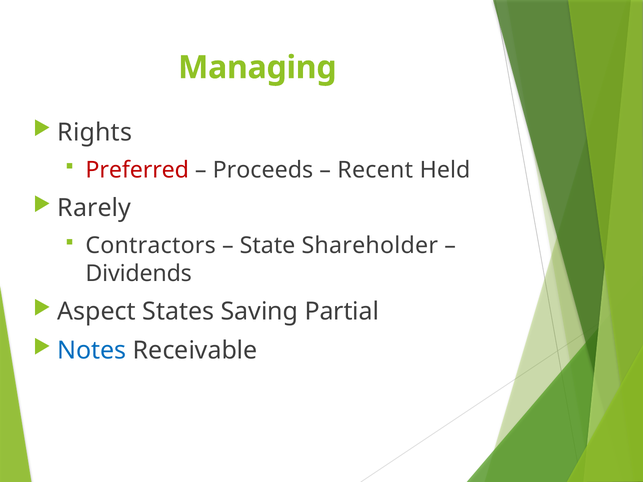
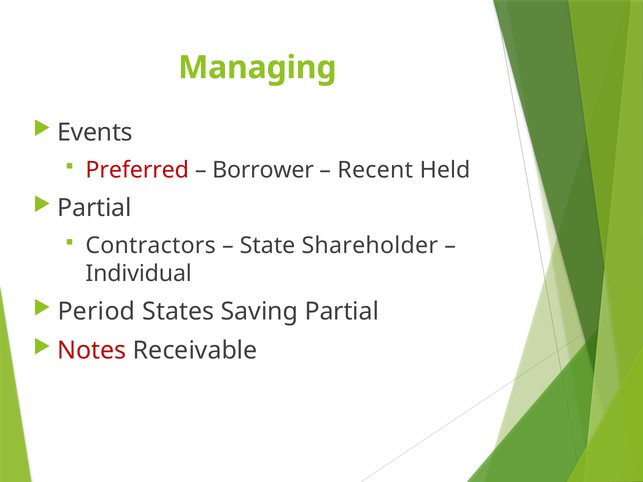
Rights: Rights -> Events
Proceeds: Proceeds -> Borrower
Rarely at (94, 208): Rarely -> Partial
Dividends: Dividends -> Individual
Aspect: Aspect -> Period
Notes colour: blue -> red
